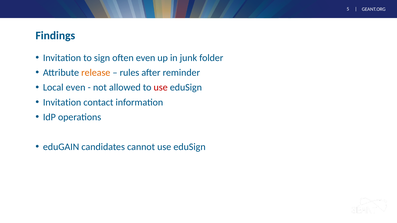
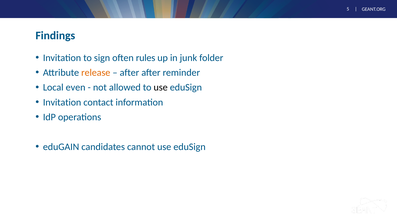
often even: even -> rules
rules at (129, 73): rules -> after
use at (161, 88) colour: red -> black
